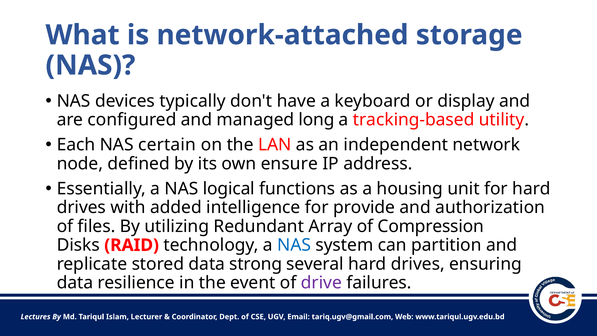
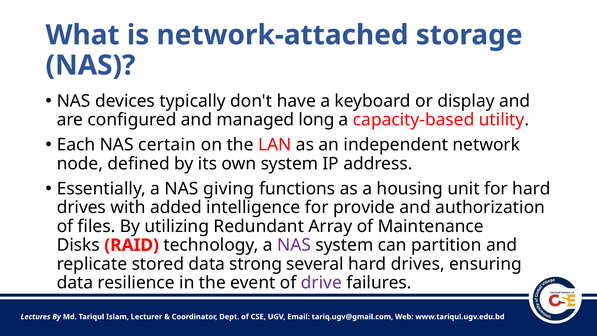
tracking-based: tracking-based -> capacity-based
own ensure: ensure -> system
logical: logical -> giving
Compression: Compression -> Maintenance
NAS at (294, 245) colour: blue -> purple
